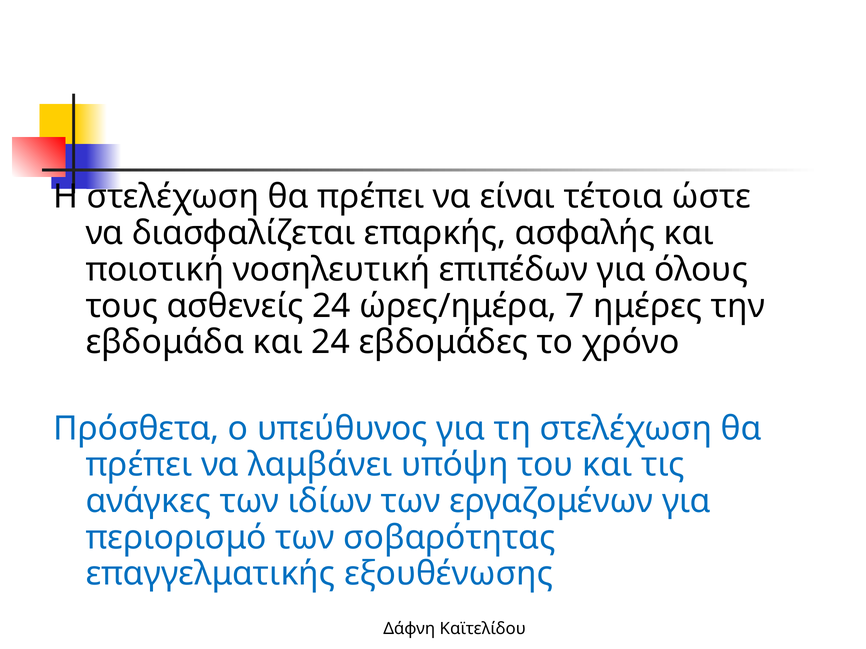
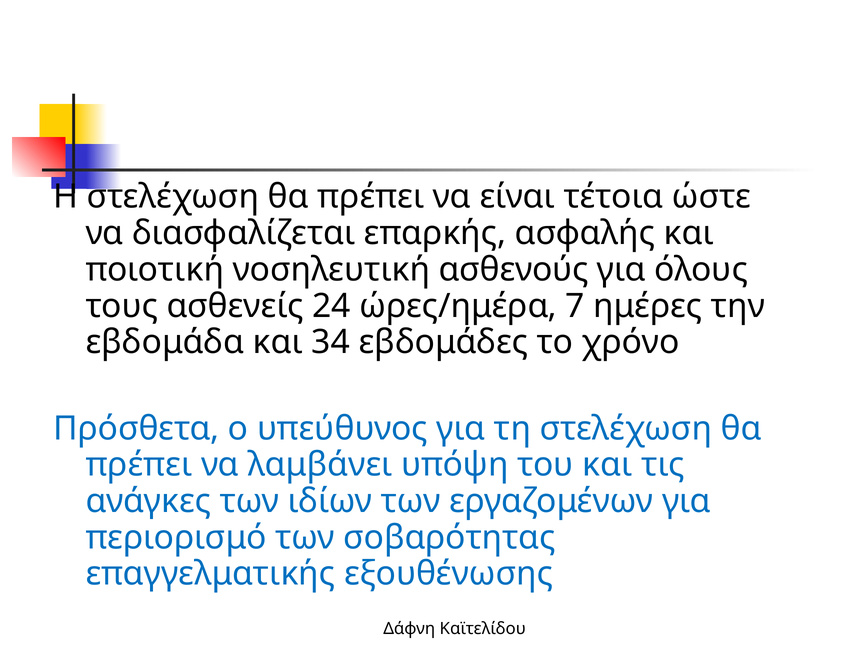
επιπέδων: επιπέδων -> ασθενούς
και 24: 24 -> 34
